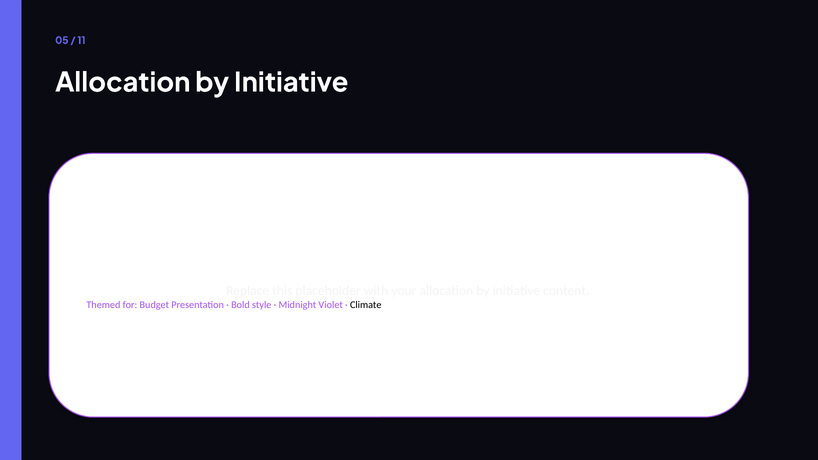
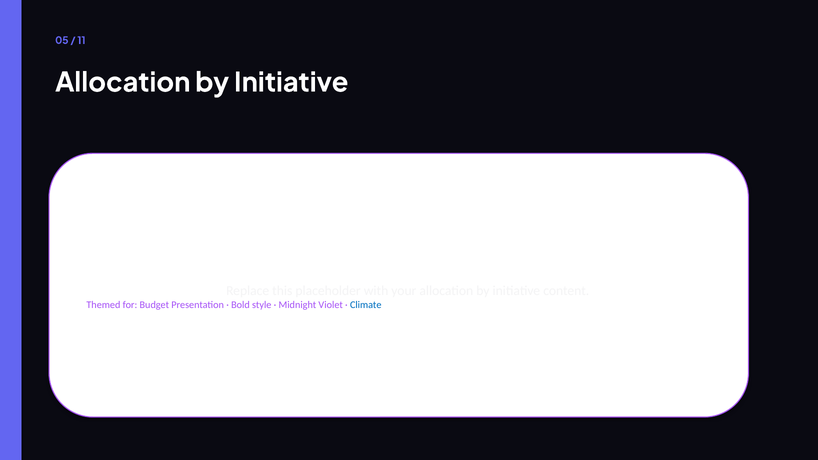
Climate colour: black -> blue
